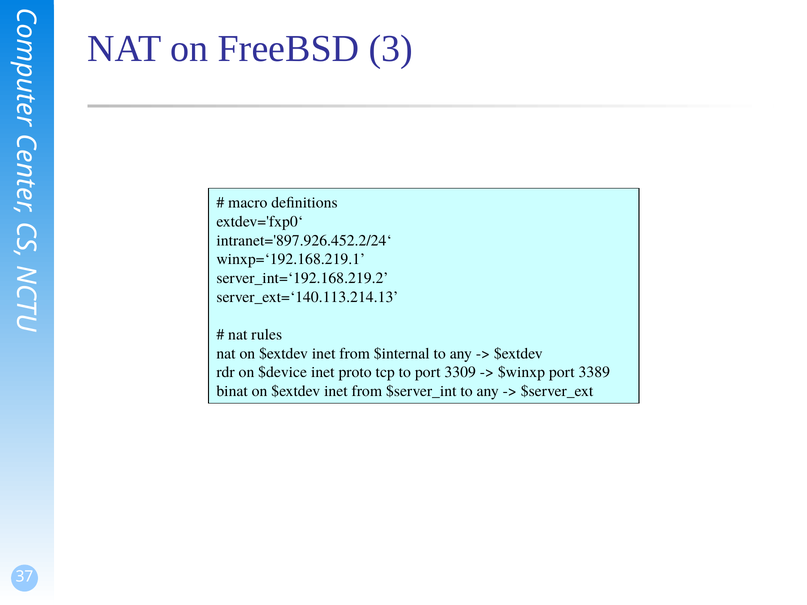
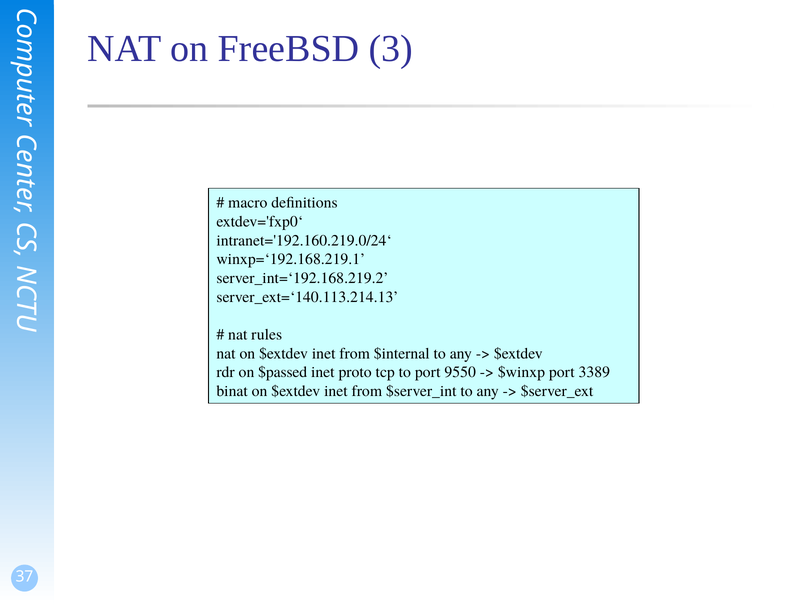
intranet='897.926.452.2/24‘: intranet='897.926.452.2/24‘ -> intranet='192.160.219.0/24‘
$device: $device -> $passed
3309: 3309 -> 9550
